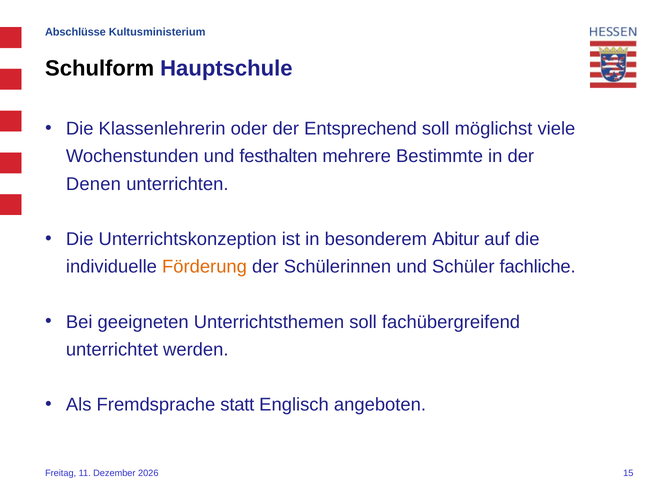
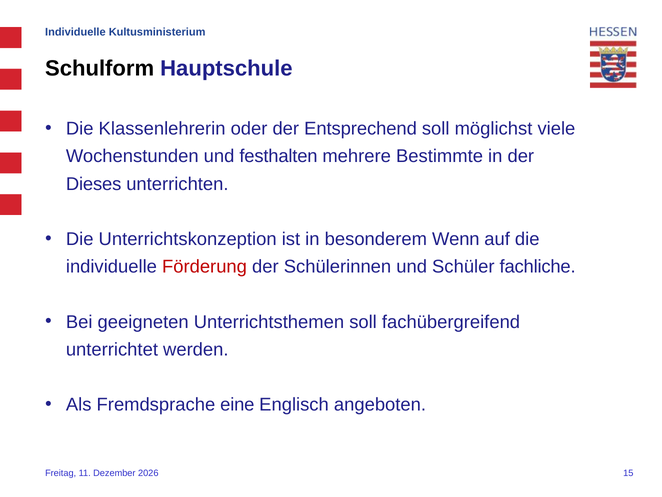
Abschlüsse at (75, 32): Abschlüsse -> Individuelle
Denen: Denen -> Dieses
Abitur: Abitur -> Wenn
Förderung colour: orange -> red
statt: statt -> eine
